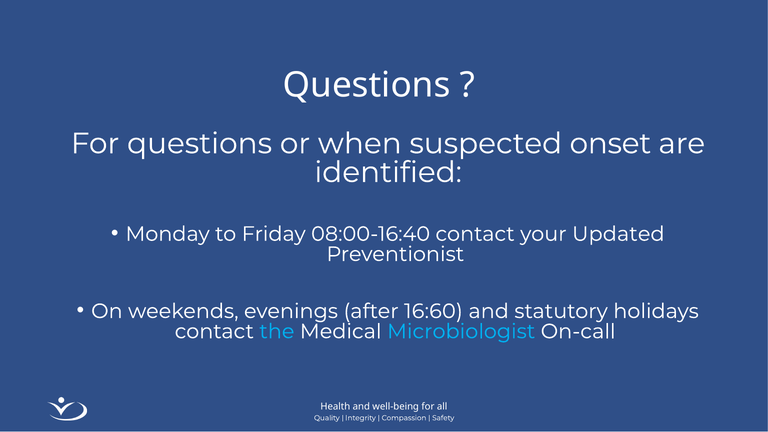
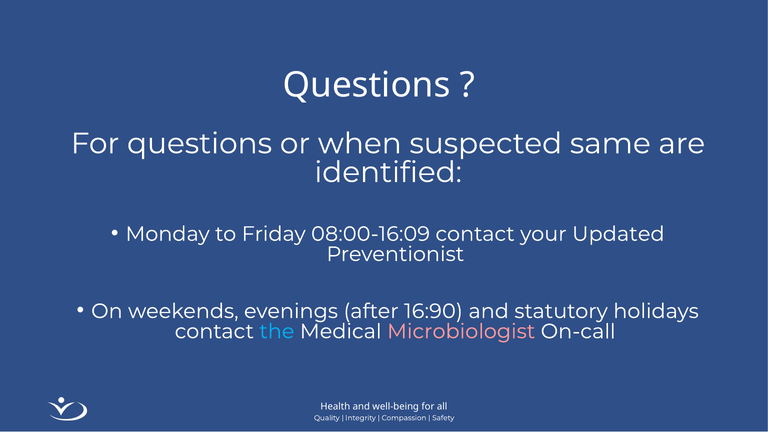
onset: onset -> same
08:00-16:40: 08:00-16:40 -> 08:00-16:09
16:60: 16:60 -> 16:90
Microbiologist colour: light blue -> pink
